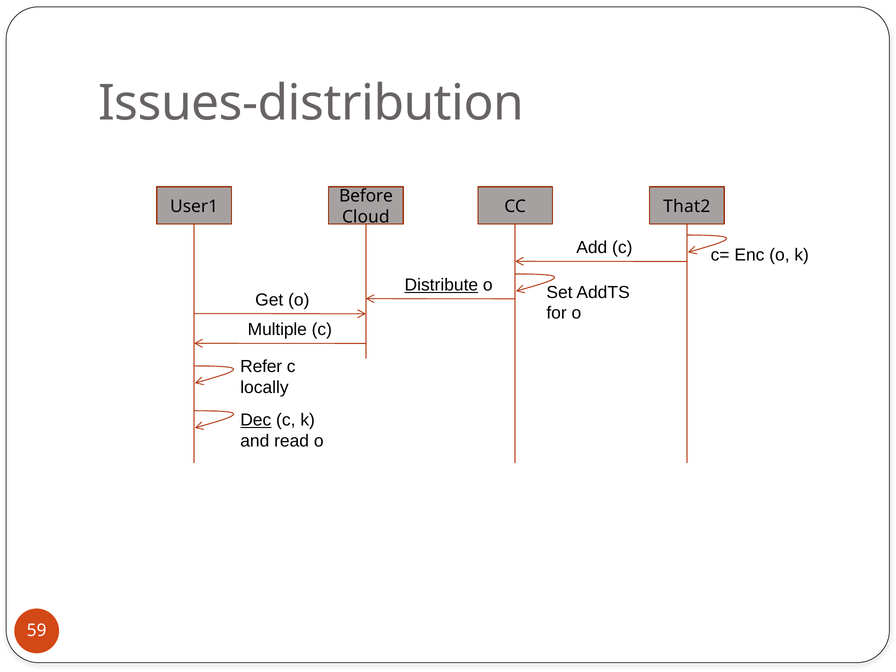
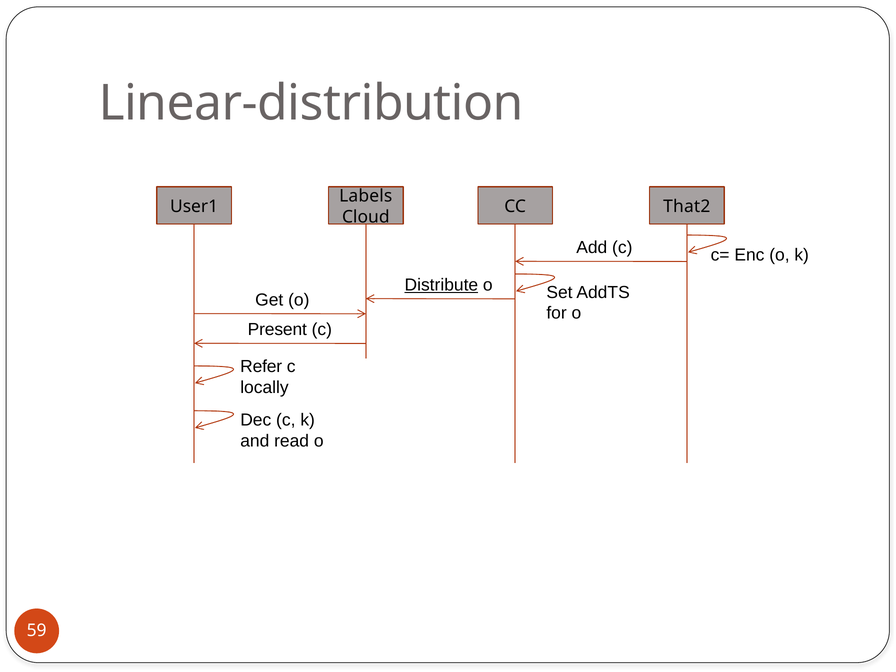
Issues-distribution: Issues-distribution -> Linear-distribution
Before: Before -> Labels
Multiple: Multiple -> Present
Dec underline: present -> none
